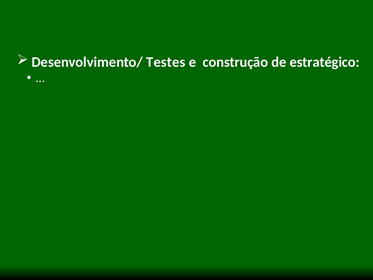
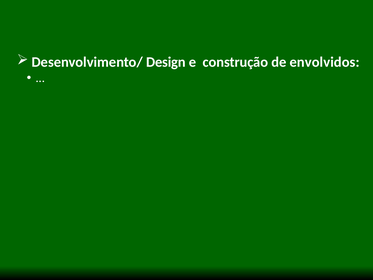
Testes: Testes -> Design
estratégico: estratégico -> envolvidos
